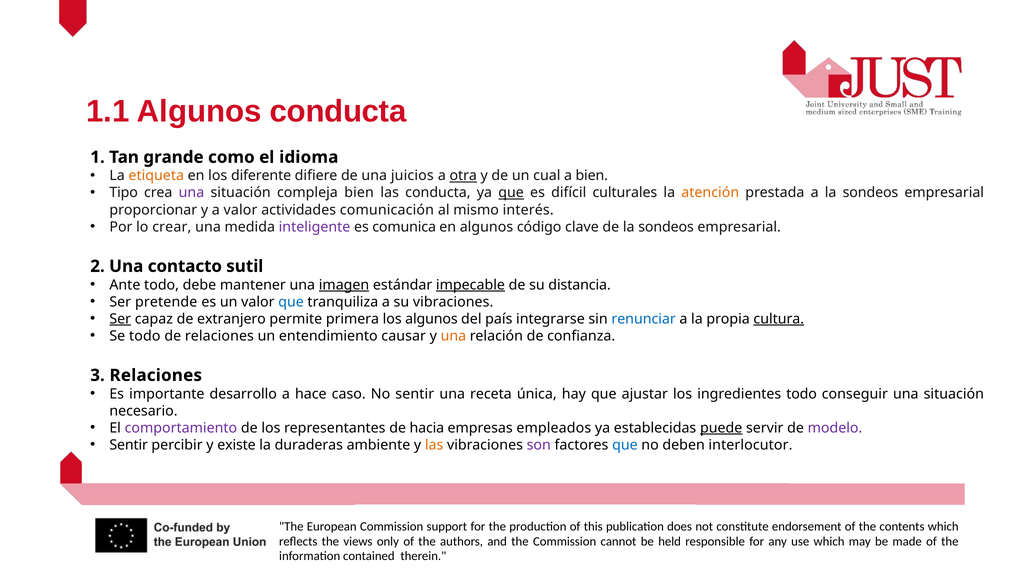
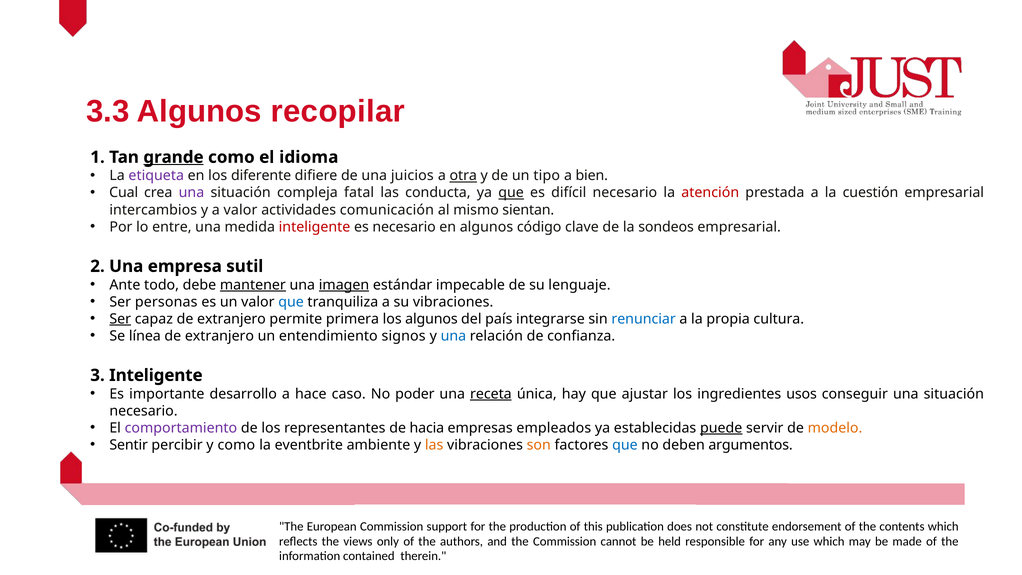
1.1: 1.1 -> 3.3
Algunos conducta: conducta -> recopilar
grande underline: none -> present
etiqueta colour: orange -> purple
cual: cual -> tipo
Tipo: Tipo -> Cual
compleja bien: bien -> fatal
difícil culturales: culturales -> necesario
atención colour: orange -> red
a la sondeos: sondeos -> cuestión
proporcionar: proporcionar -> intercambios
interés: interés -> sientan
crear: crear -> entre
inteligente at (315, 227) colour: purple -> red
es comunica: comunica -> necesario
contacto: contacto -> empresa
mantener underline: none -> present
impecable underline: present -> none
distancia: distancia -> lenguaje
pretende: pretende -> personas
cultura underline: present -> none
Se todo: todo -> línea
relaciones at (219, 336): relaciones -> extranjero
causar: causar -> signos
una at (453, 336) colour: orange -> blue
3 Relaciones: Relaciones -> Inteligente
No sentir: sentir -> poder
receta underline: none -> present
ingredientes todo: todo -> usos
modelo colour: purple -> orange
y existe: existe -> como
duraderas: duraderas -> eventbrite
son colour: purple -> orange
interlocutor: interlocutor -> argumentos
